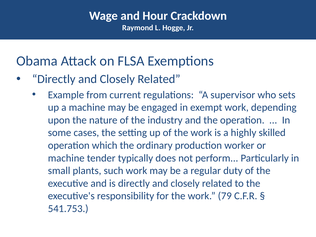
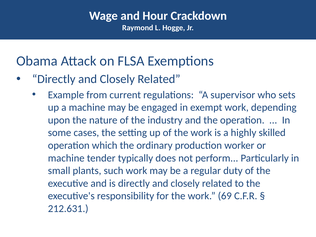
79: 79 -> 69
541.753: 541.753 -> 212.631
